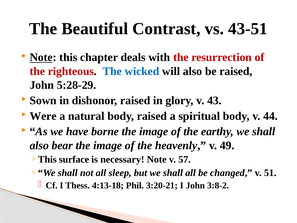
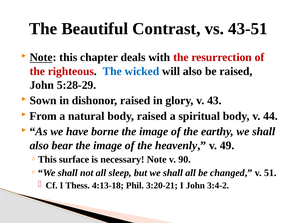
Were: Were -> From
57: 57 -> 90
3:8-2: 3:8-2 -> 3:4-2
